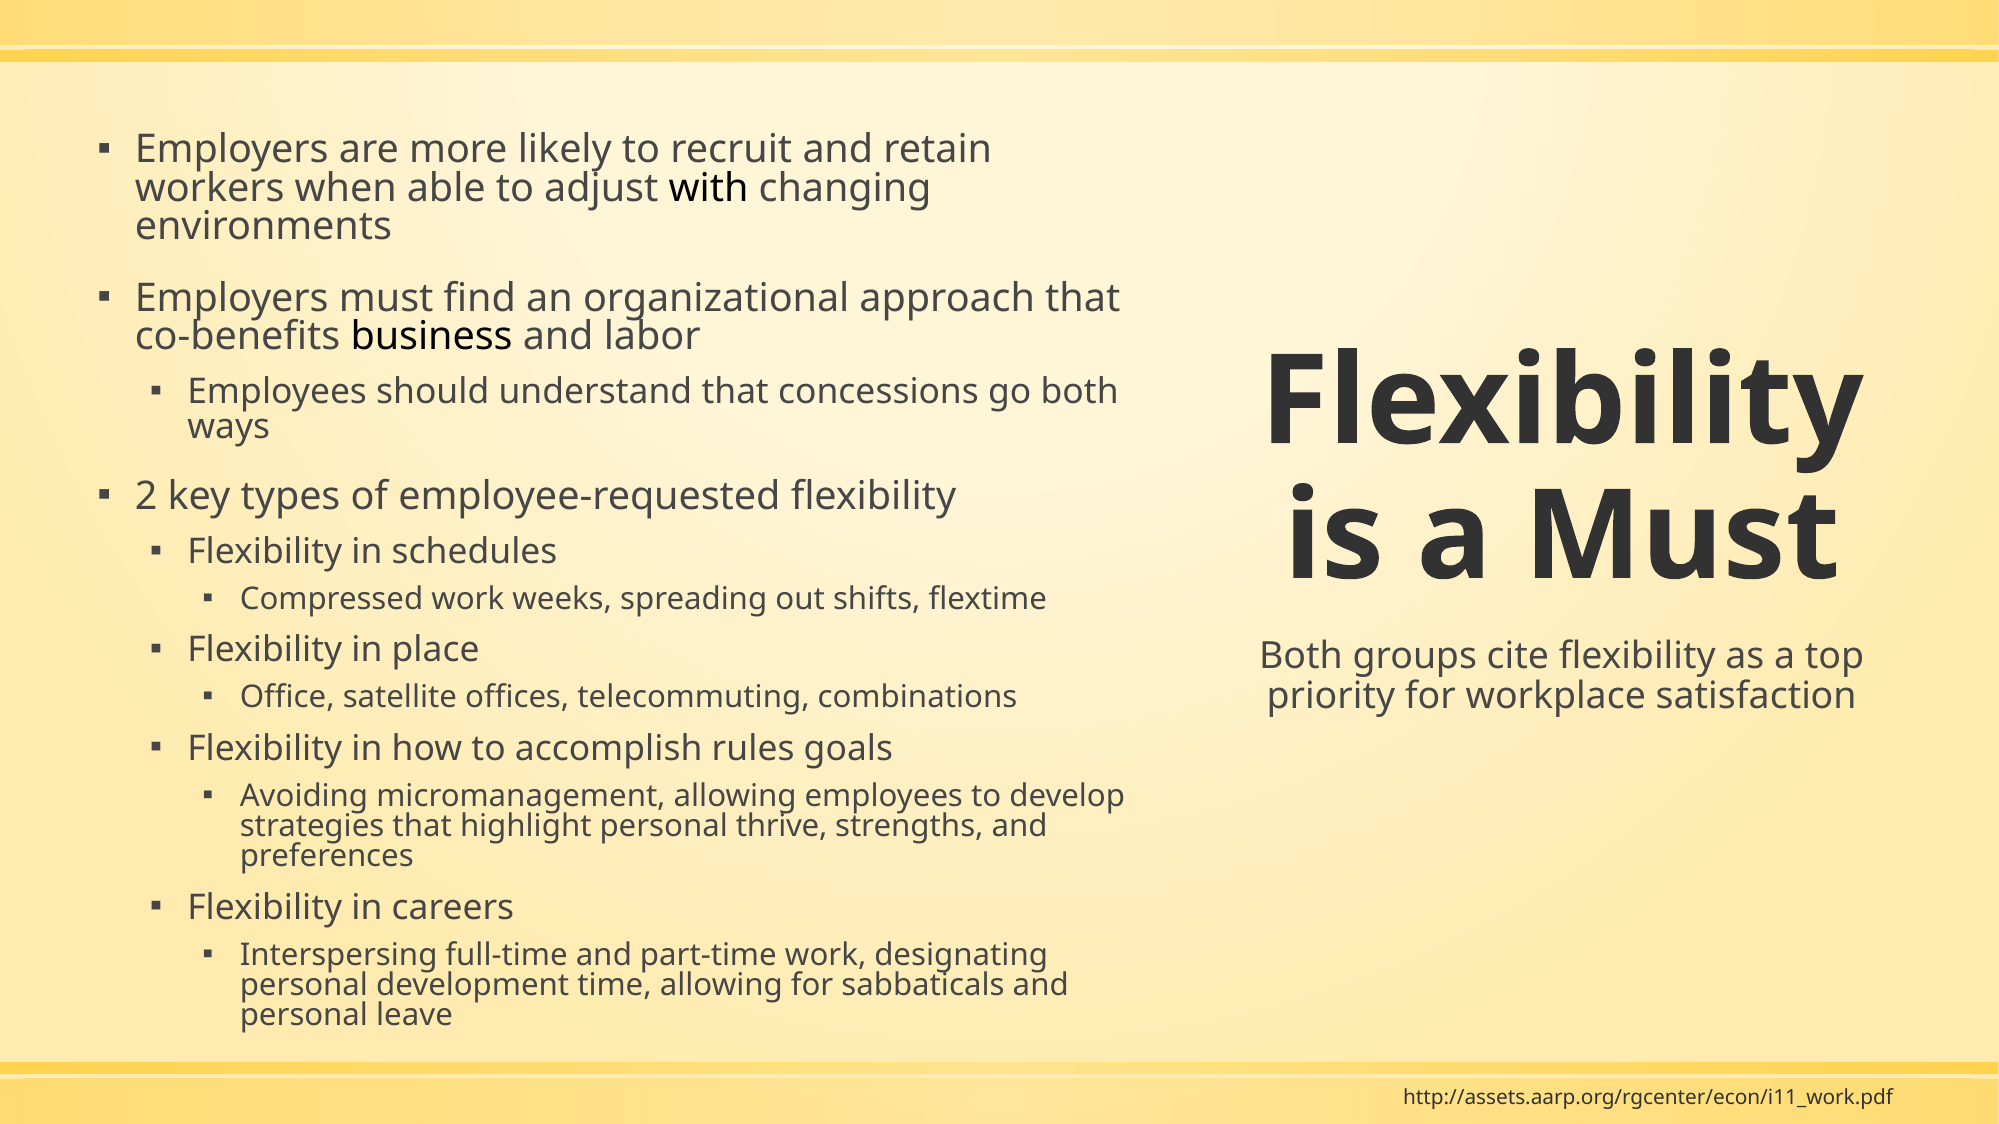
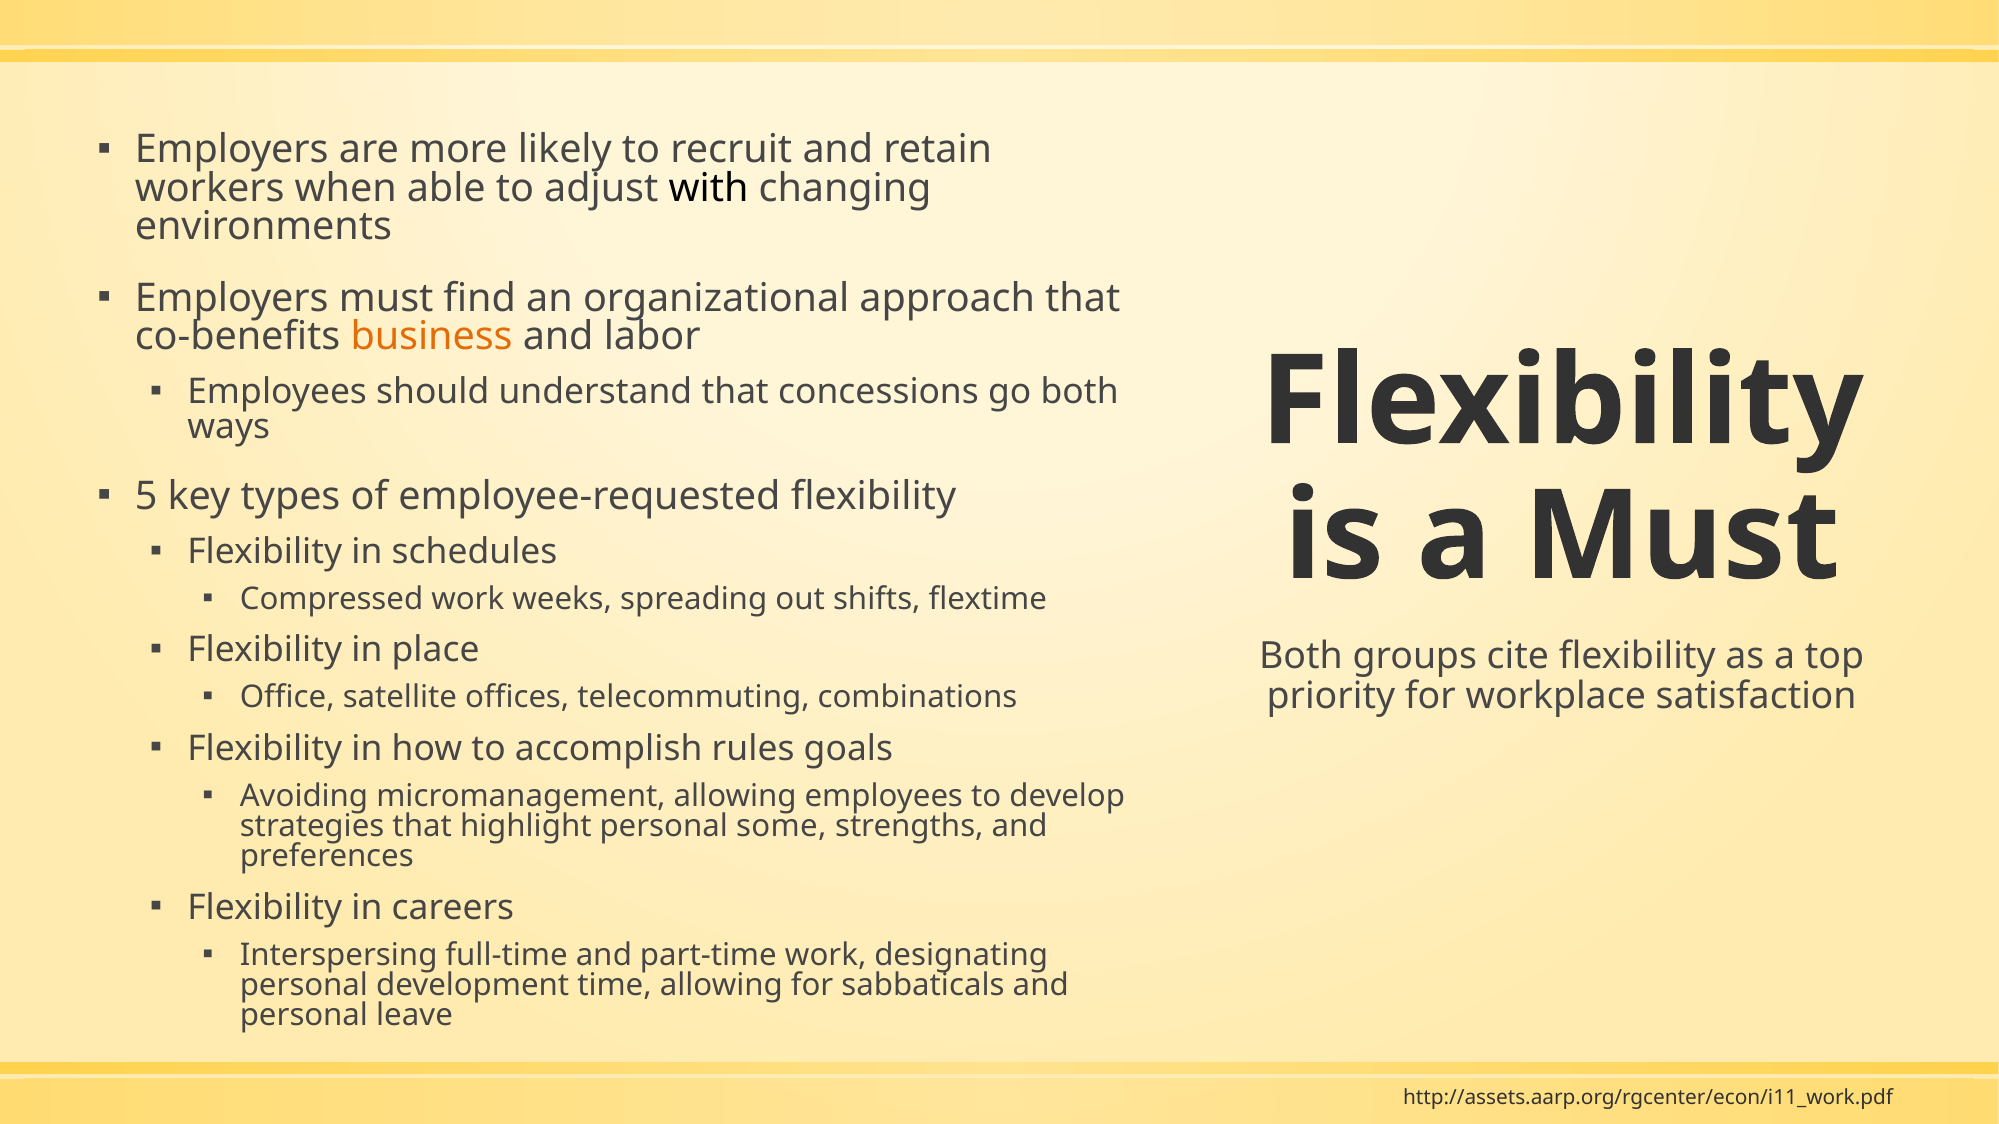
business colour: black -> orange
2: 2 -> 5
thrive: thrive -> some
